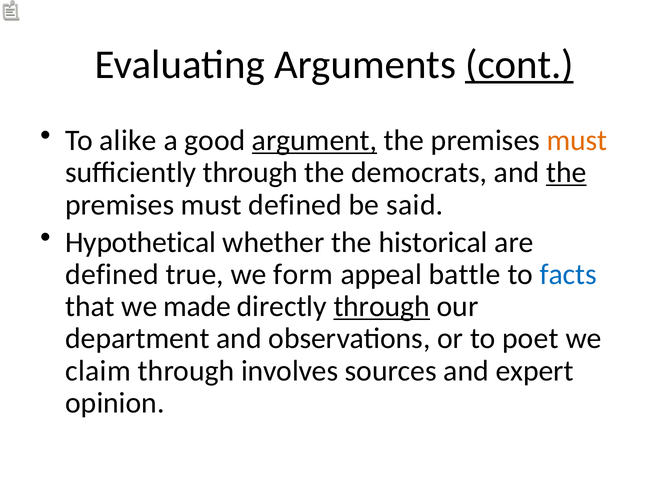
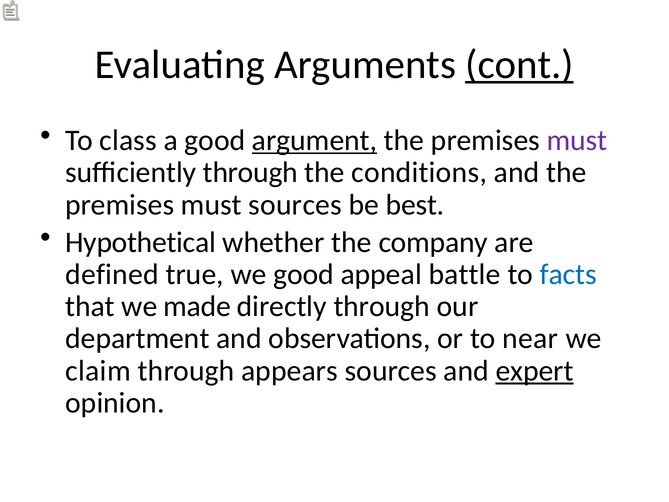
alike: alike -> class
must at (577, 140) colour: orange -> purple
democrats: democrats -> conditions
the at (566, 172) underline: present -> none
must defined: defined -> sources
said: said -> best
historical: historical -> company
we form: form -> good
through at (382, 306) underline: present -> none
poet: poet -> near
involves: involves -> appears
expert underline: none -> present
